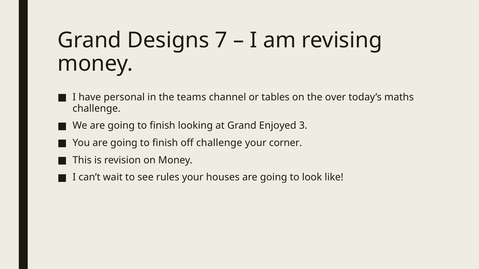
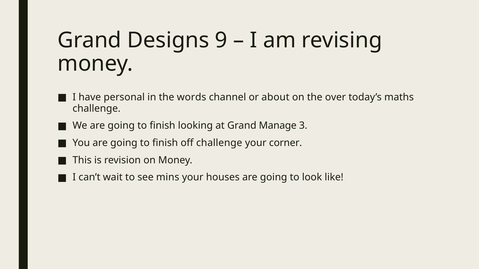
7: 7 -> 9
teams: teams -> words
tables: tables -> about
Enjoyed: Enjoyed -> Manage
rules: rules -> mins
